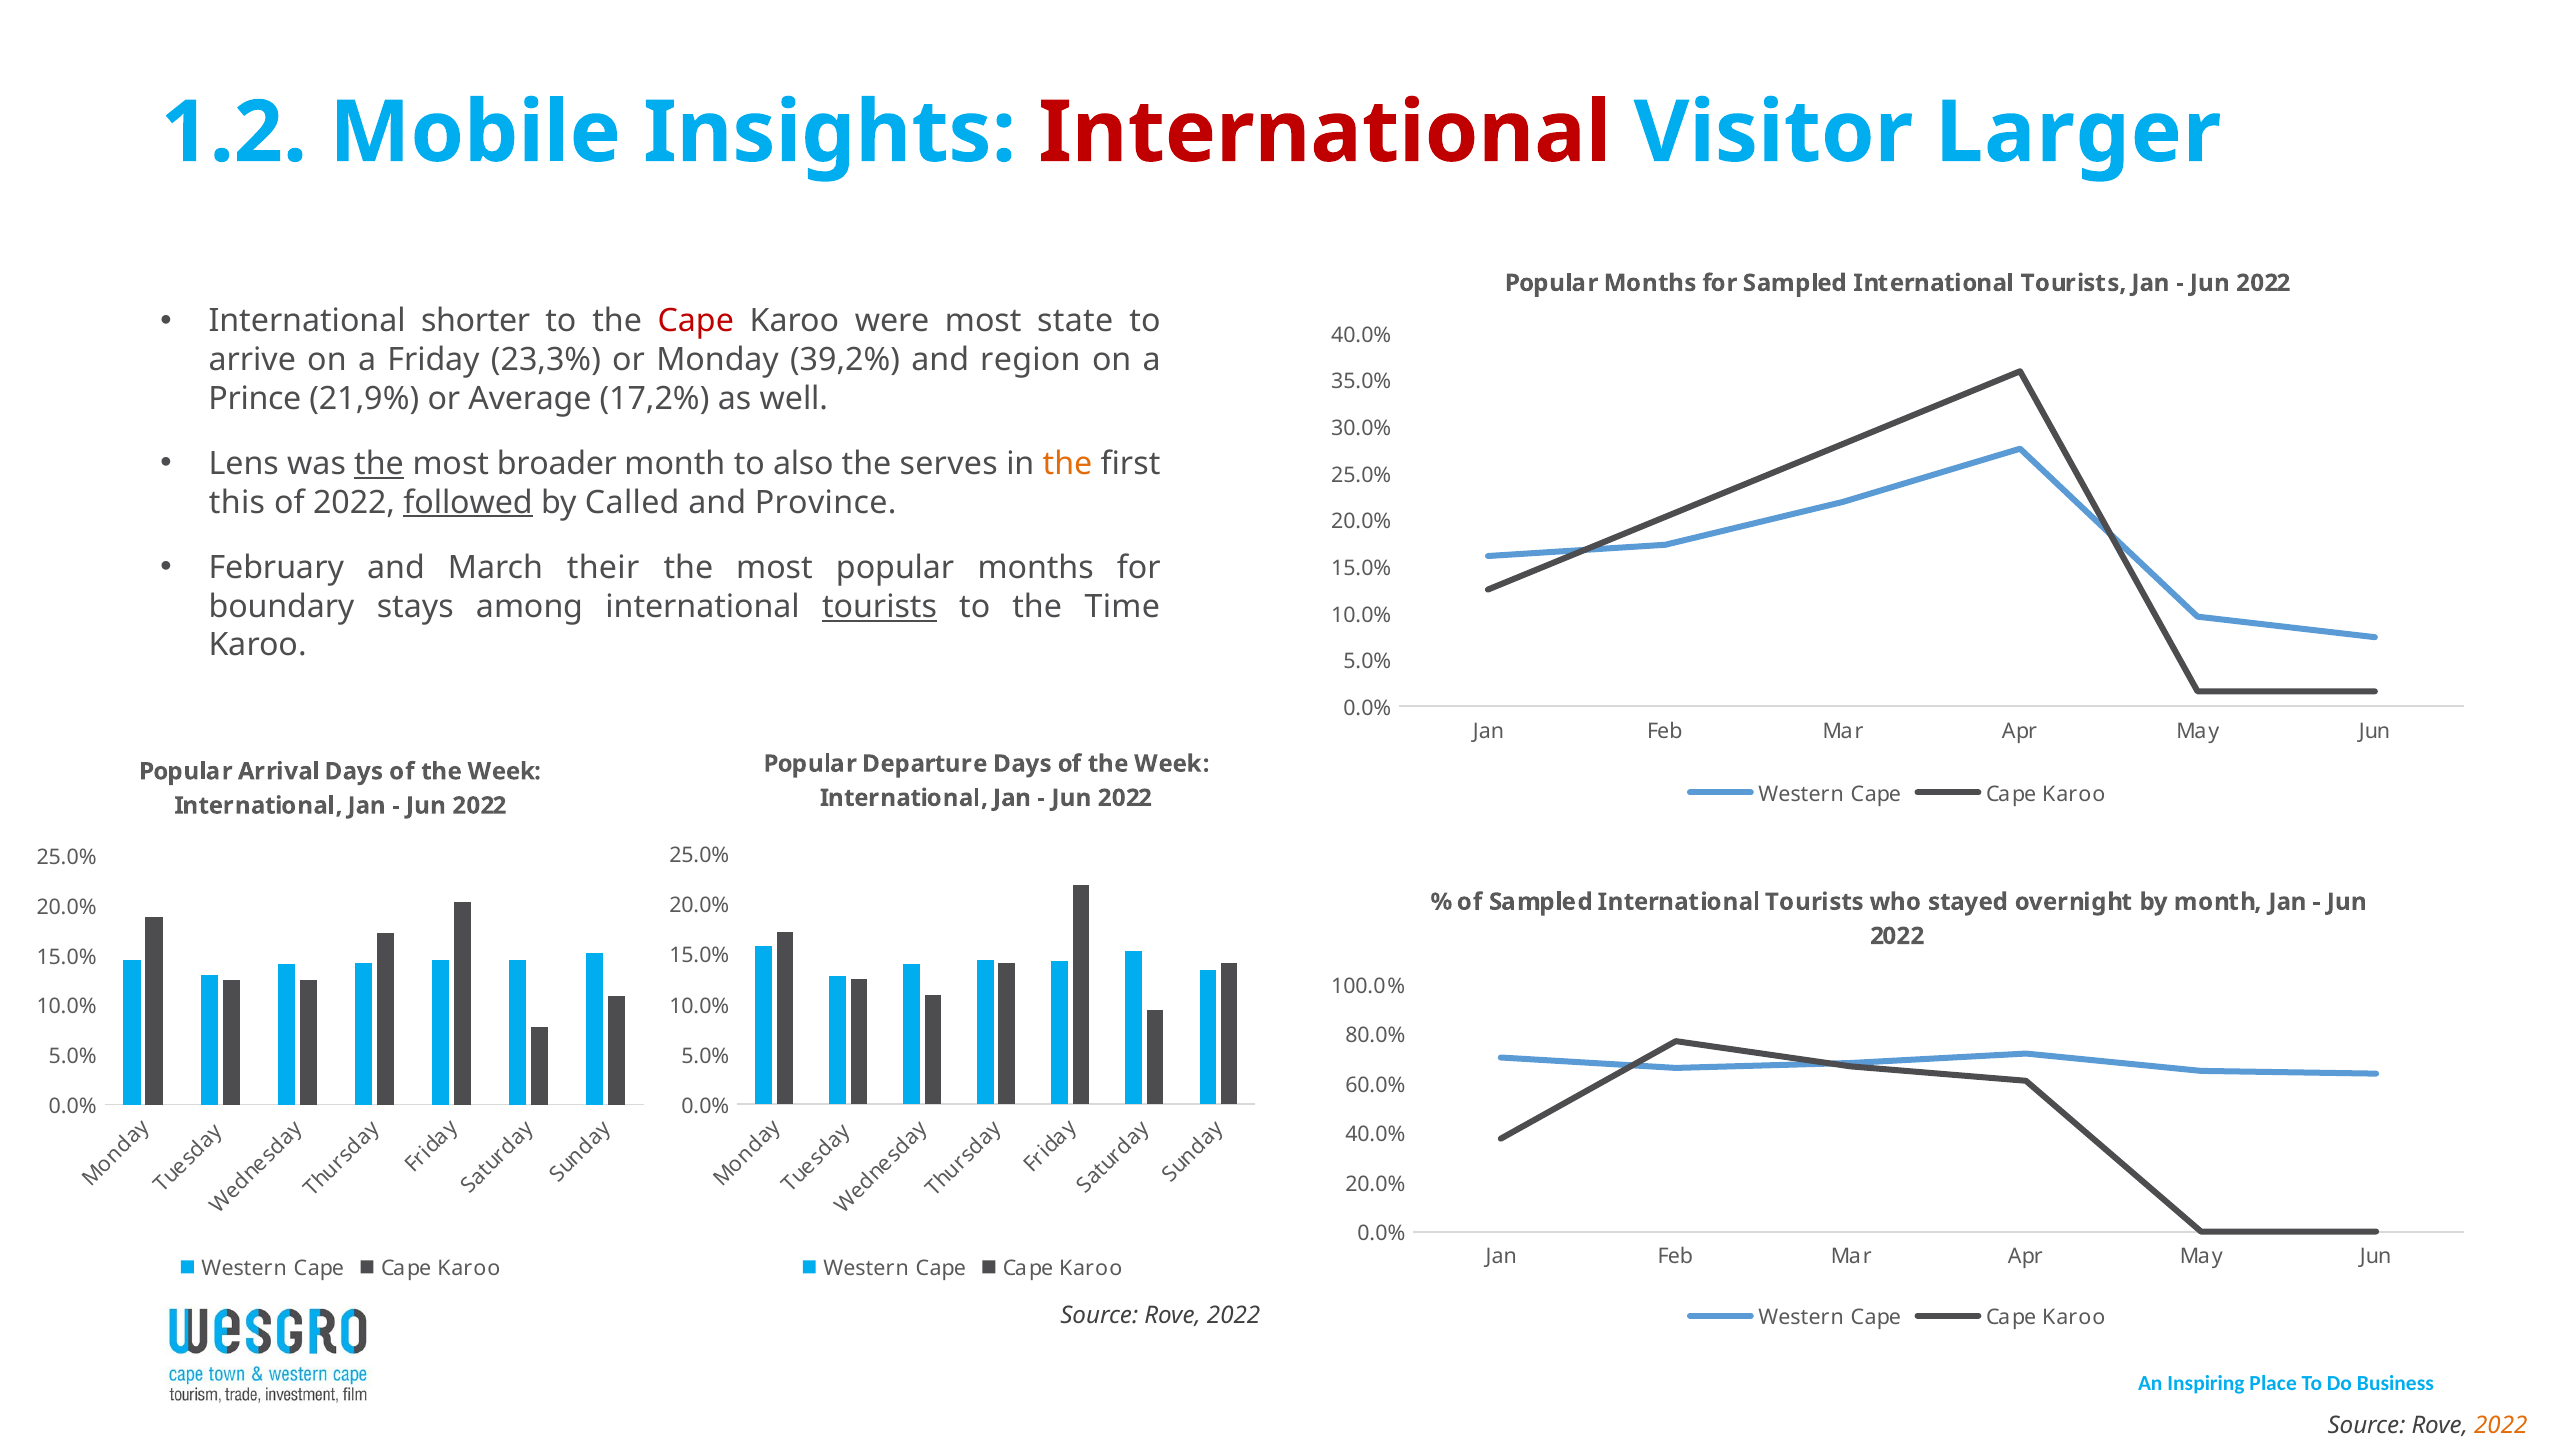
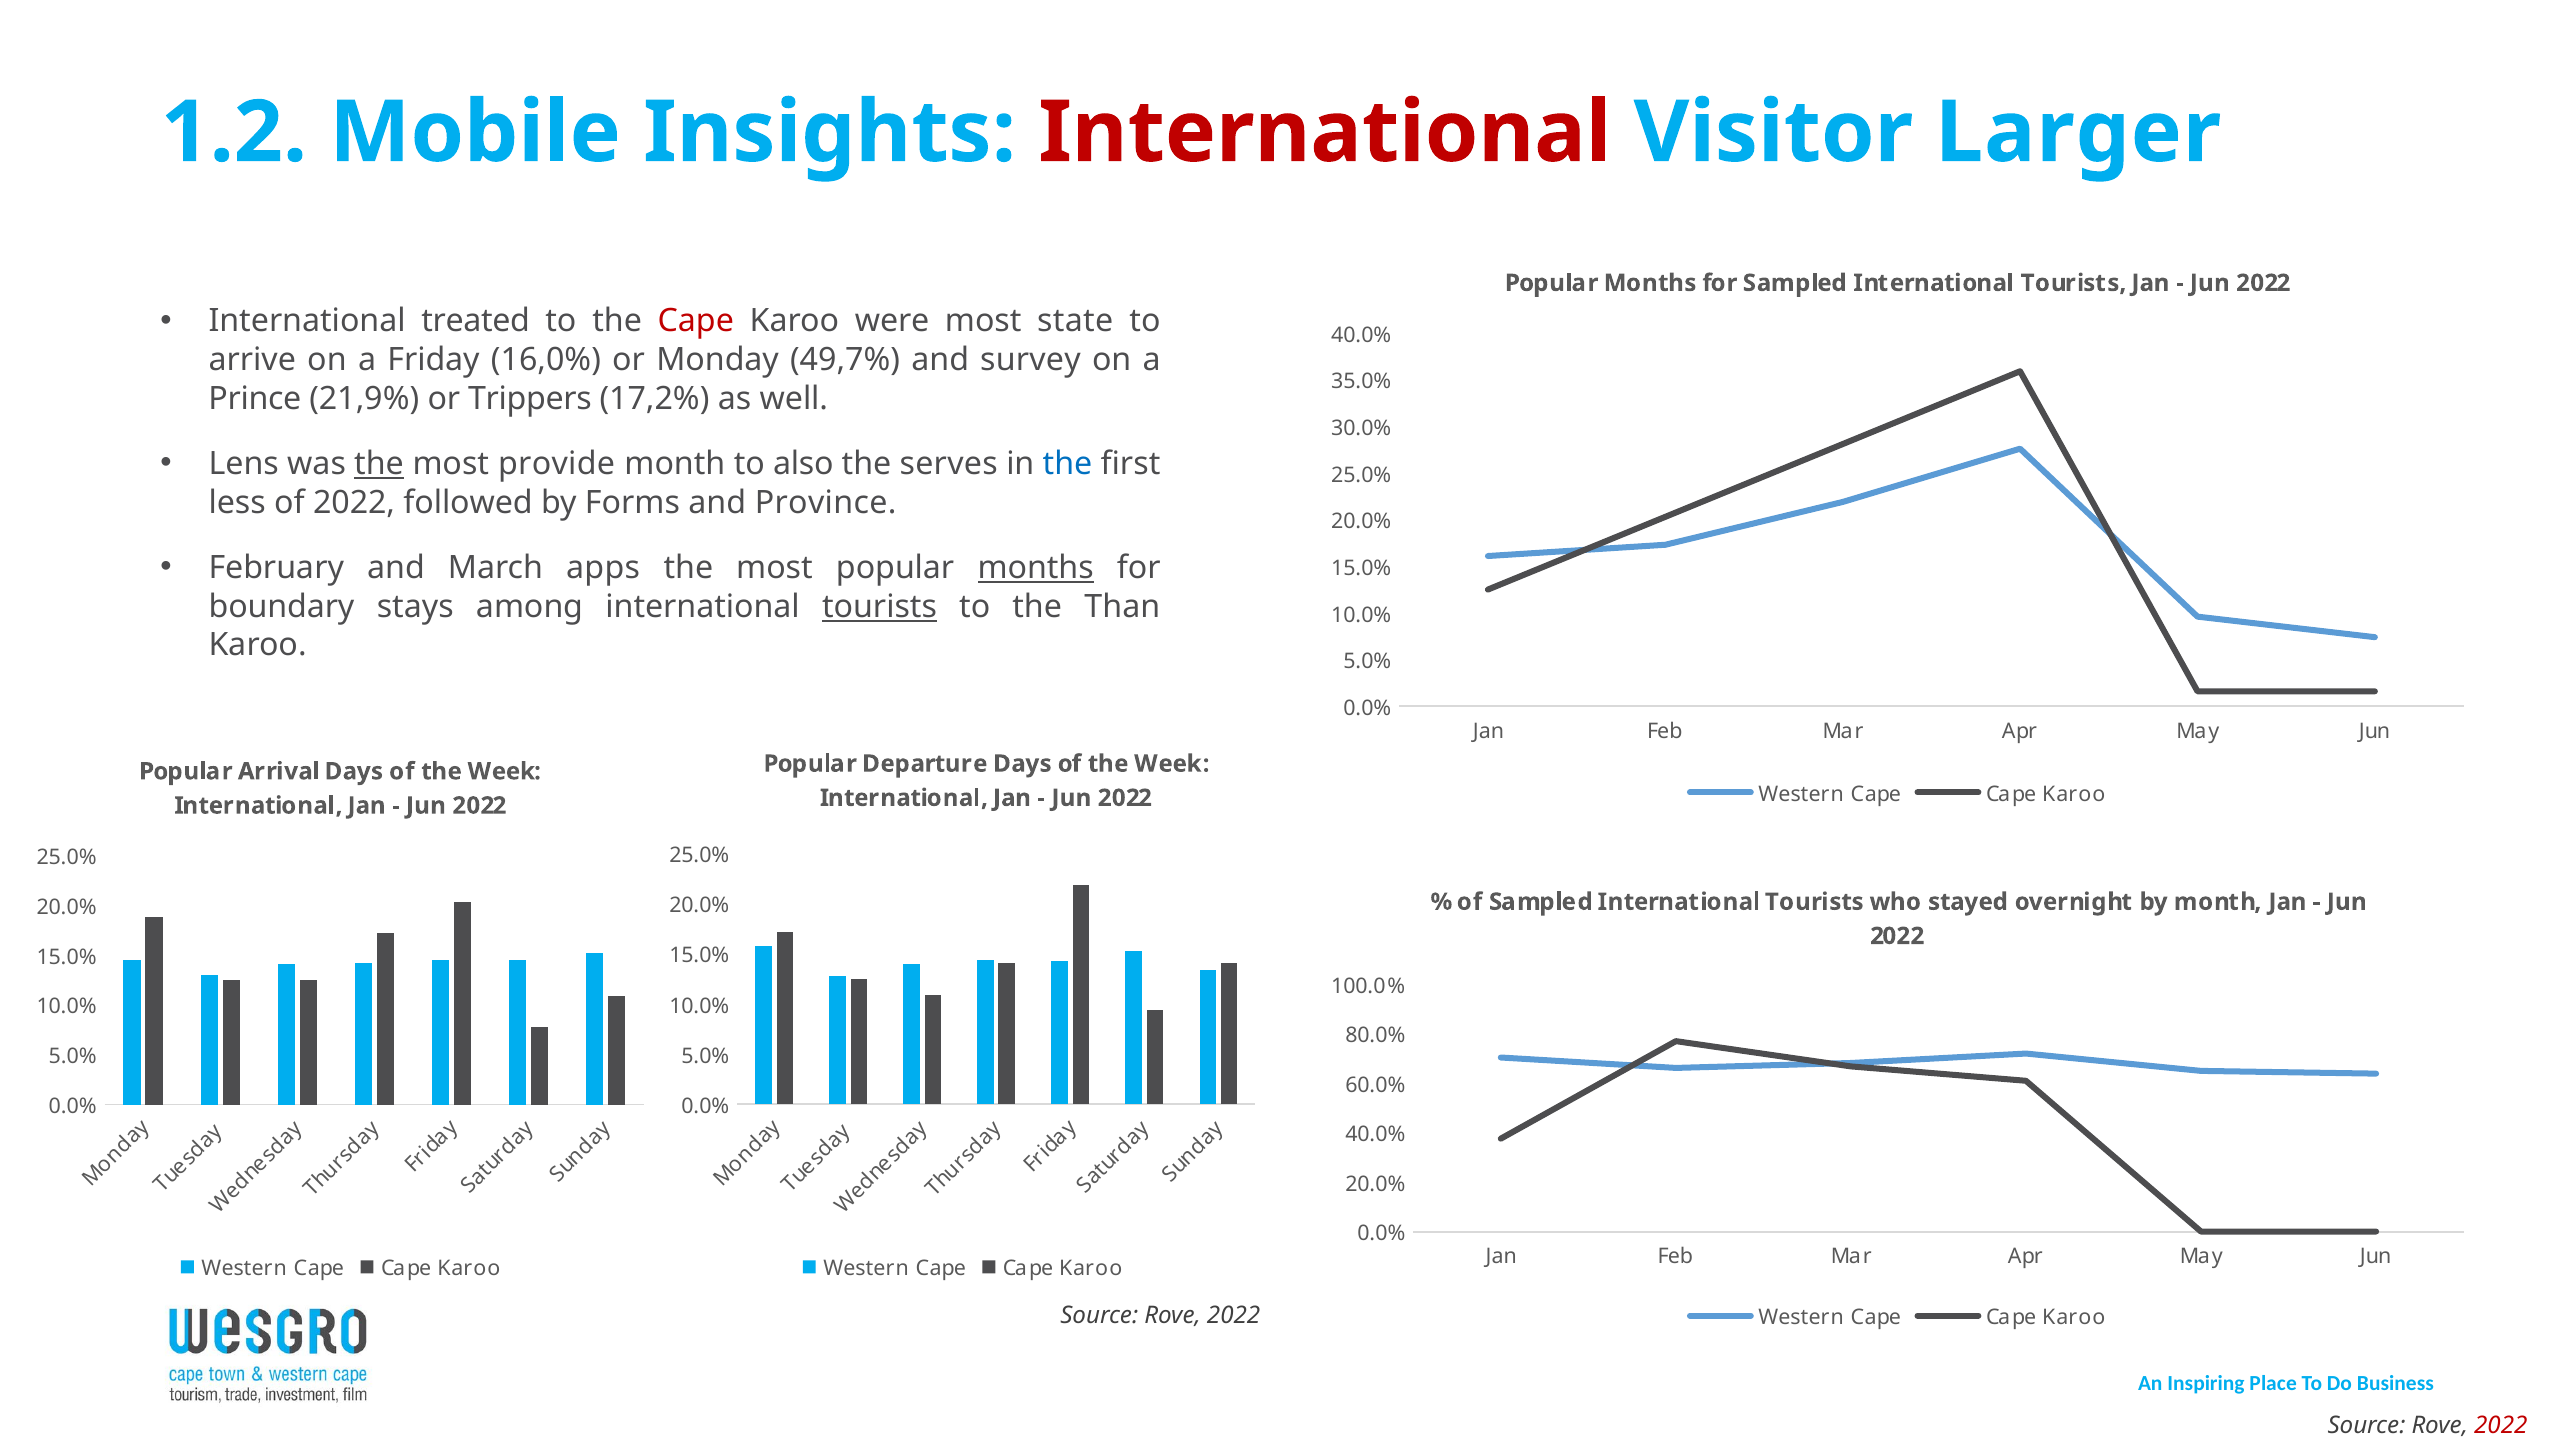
shorter: shorter -> treated
23,3%: 23,3% -> 16,0%
39,2%: 39,2% -> 49,7%
region: region -> survey
Average: Average -> Trippers
broader: broader -> provide
the at (1068, 464) colour: orange -> blue
this: this -> less
followed underline: present -> none
Called: Called -> Forms
their: their -> apps
months at (1036, 568) underline: none -> present
Time: Time -> Than
2022 at (2501, 1426) colour: orange -> red
